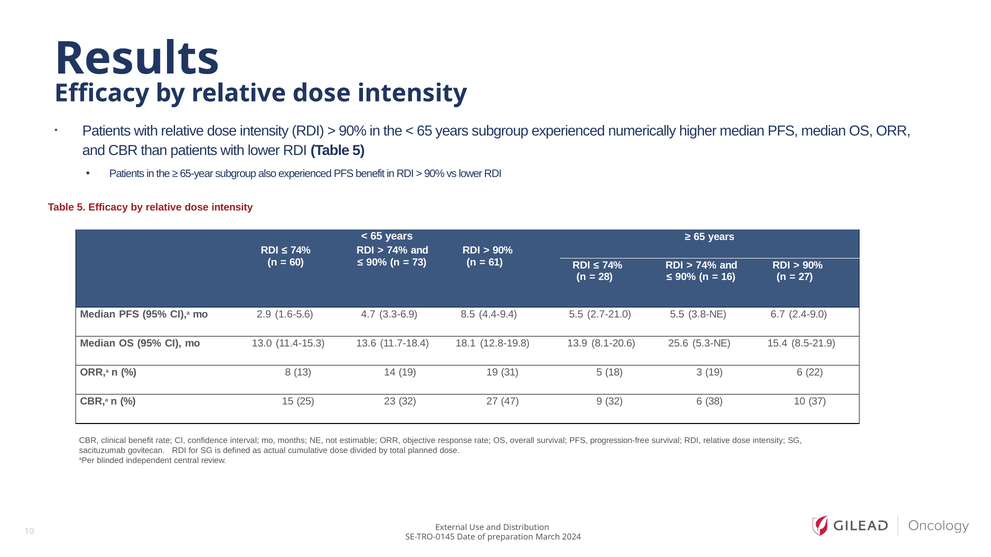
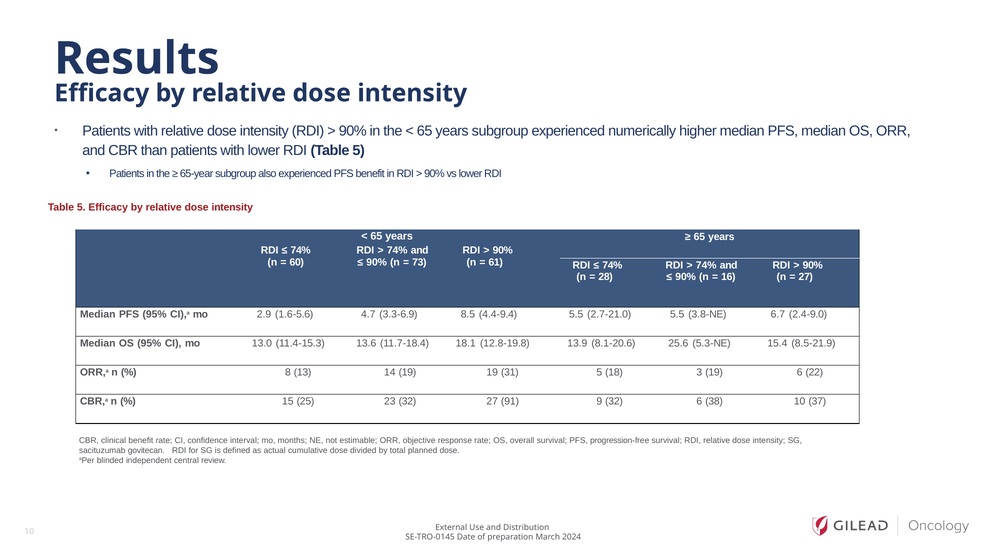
47: 47 -> 91
